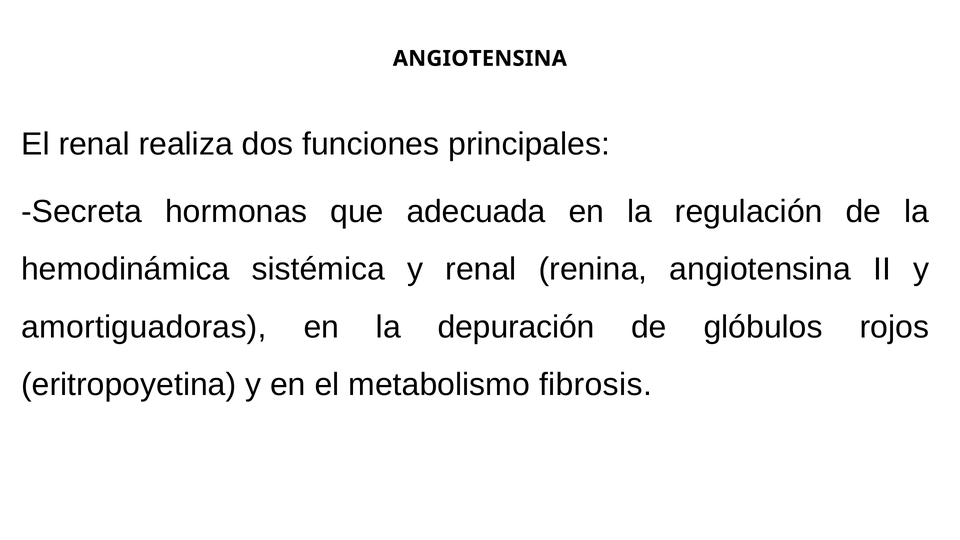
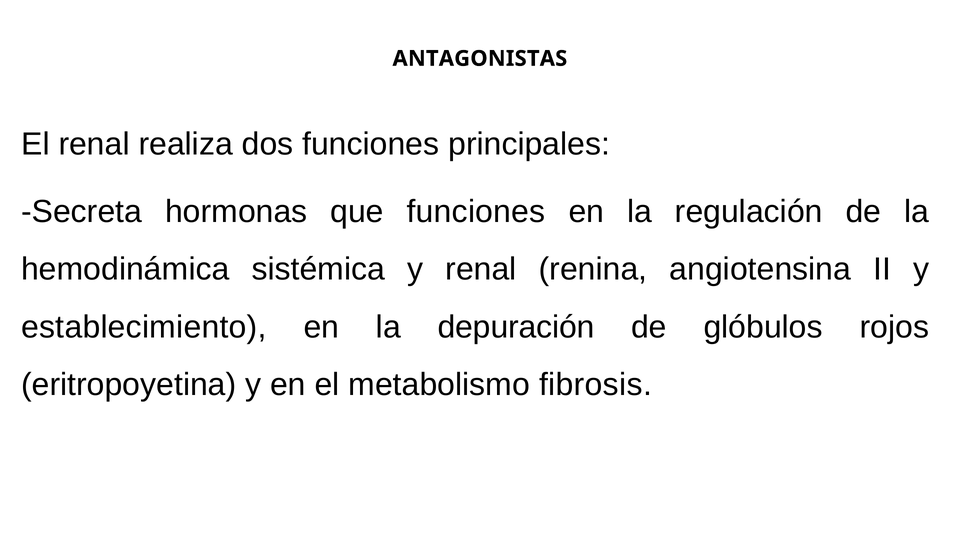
ANGIOTENSINA at (480, 59): ANGIOTENSINA -> ANTAGONISTAS
que adecuada: adecuada -> funciones
amortiguadoras: amortiguadoras -> establecimiento
